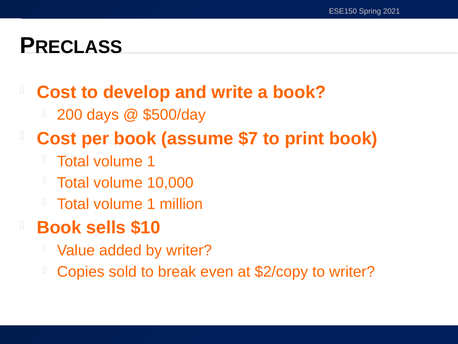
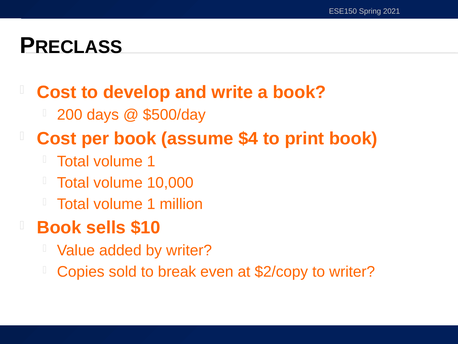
$7: $7 -> $4
